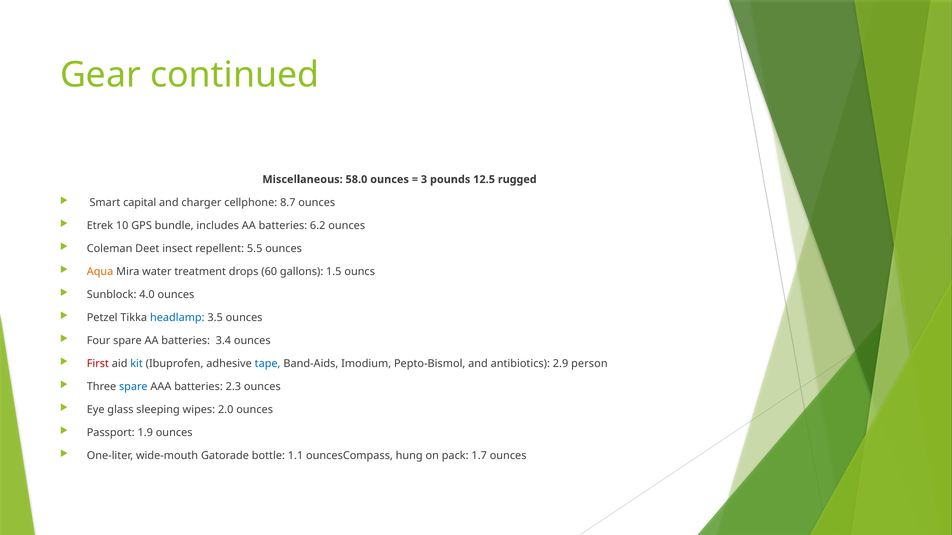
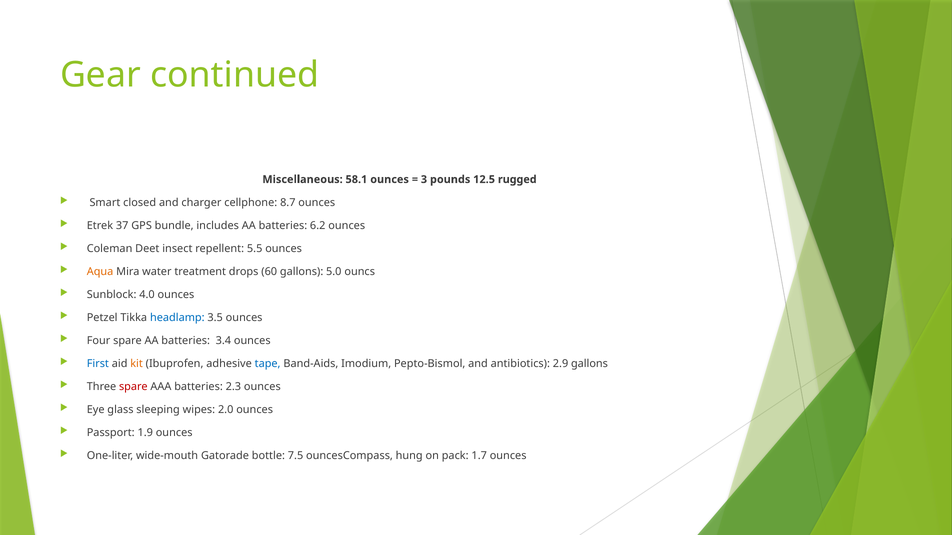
58.0: 58.0 -> 58.1
capital: capital -> closed
10: 10 -> 37
1.5: 1.5 -> 5.0
First colour: red -> blue
kit colour: blue -> orange
2.9 person: person -> gallons
spare at (133, 387) colour: blue -> red
1.1: 1.1 -> 7.5
